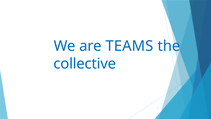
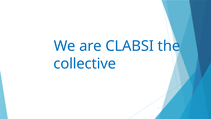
TEAMS: TEAMS -> CLABSI
